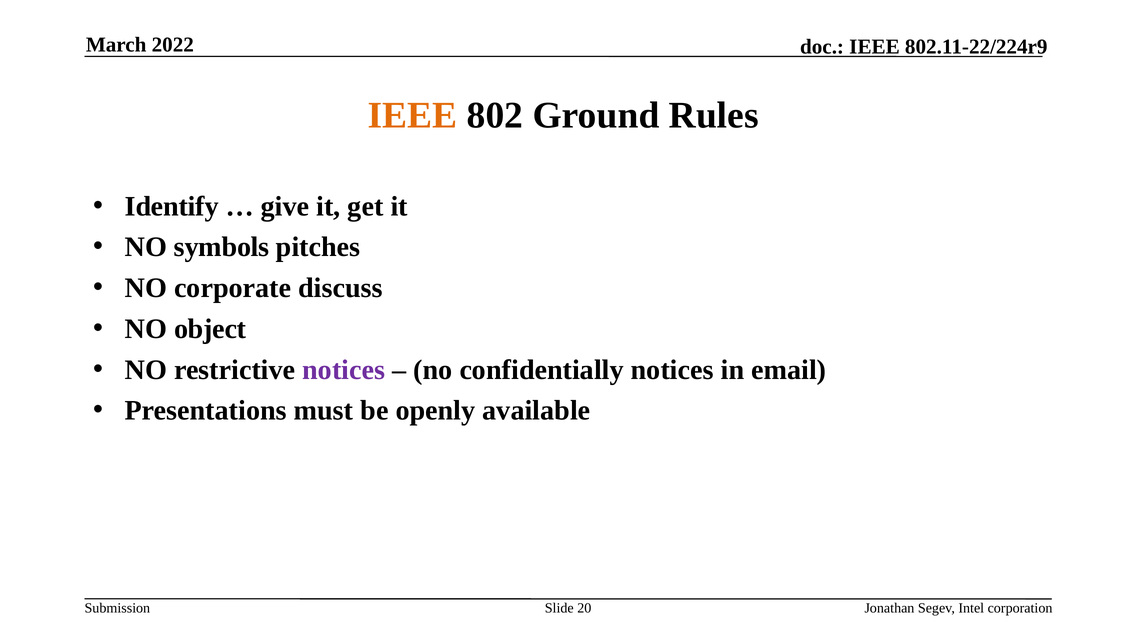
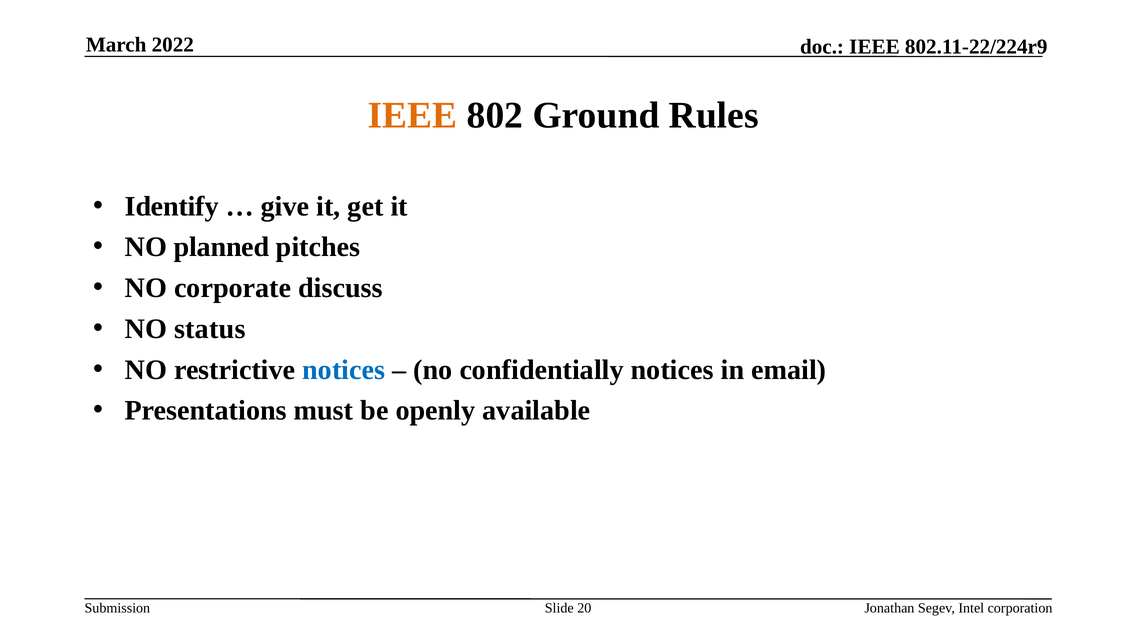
symbols: symbols -> planned
object: object -> status
notices at (344, 370) colour: purple -> blue
